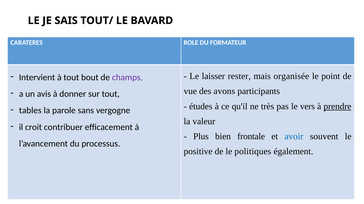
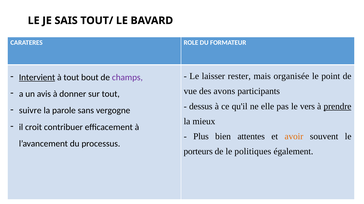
Intervient underline: none -> present
études: études -> dessus
très: très -> elle
tables: tables -> suivre
valeur: valeur -> mieux
frontale: frontale -> attentes
avoir colour: blue -> orange
positive: positive -> porteurs
